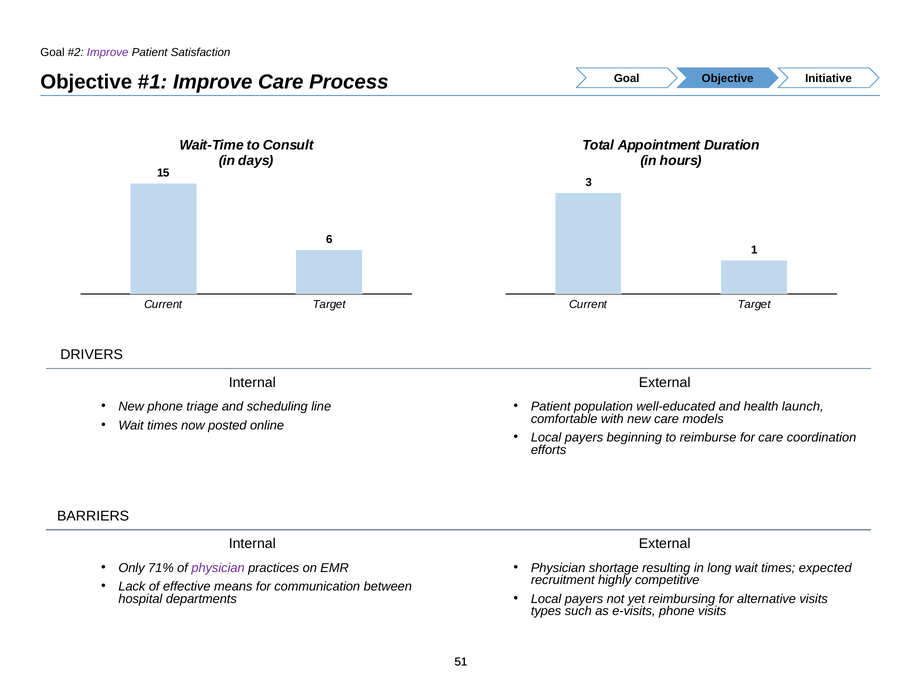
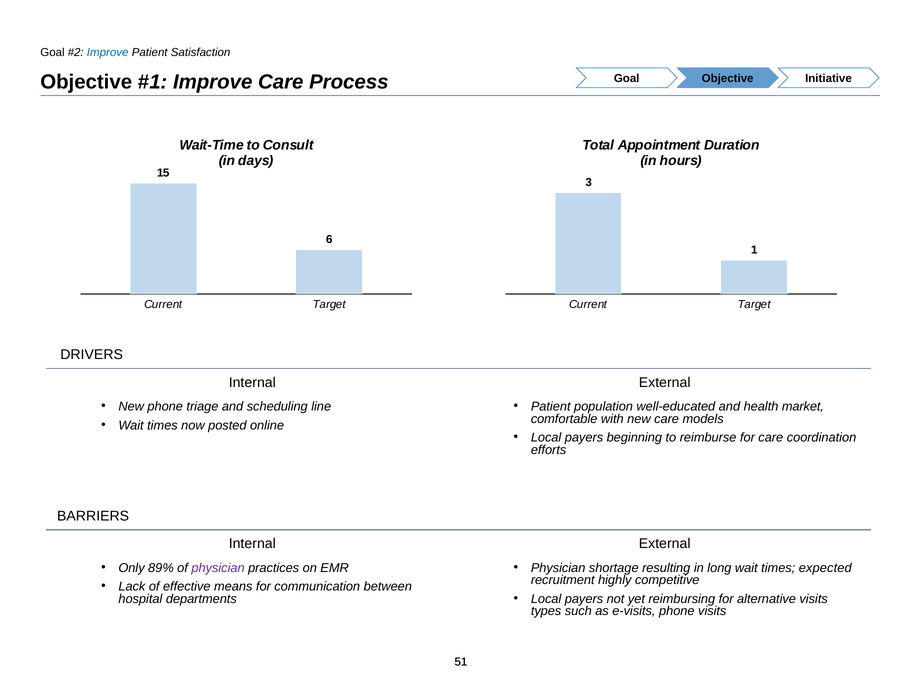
Improve at (108, 53) colour: purple -> blue
launch: launch -> market
71%: 71% -> 89%
